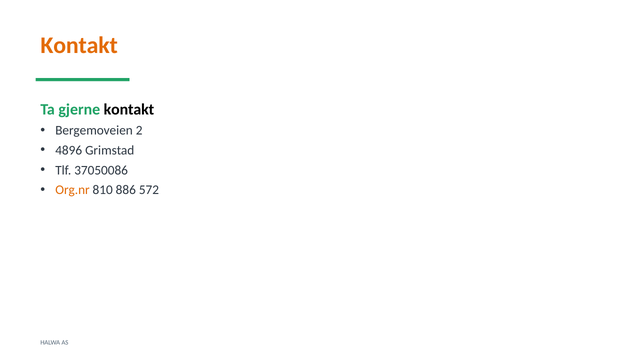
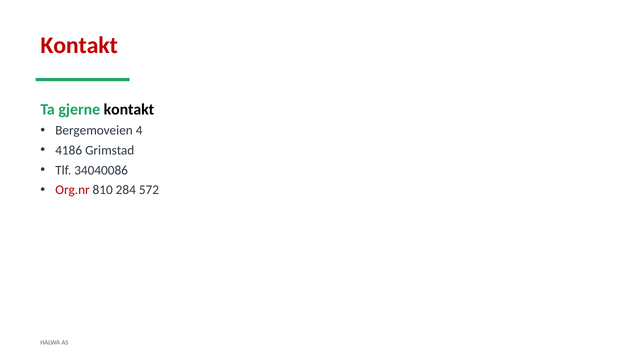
Kontakt at (79, 45) colour: orange -> red
2: 2 -> 4
4896: 4896 -> 4186
37050086: 37050086 -> 34040086
Org.nr colour: orange -> red
886: 886 -> 284
